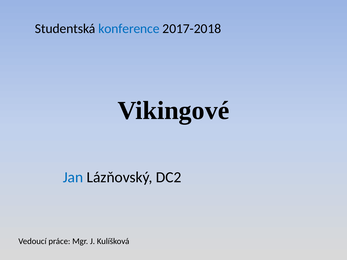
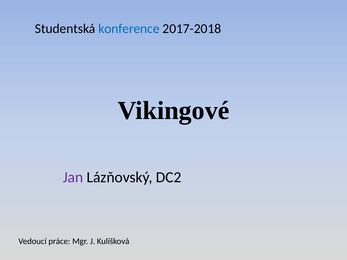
Jan colour: blue -> purple
